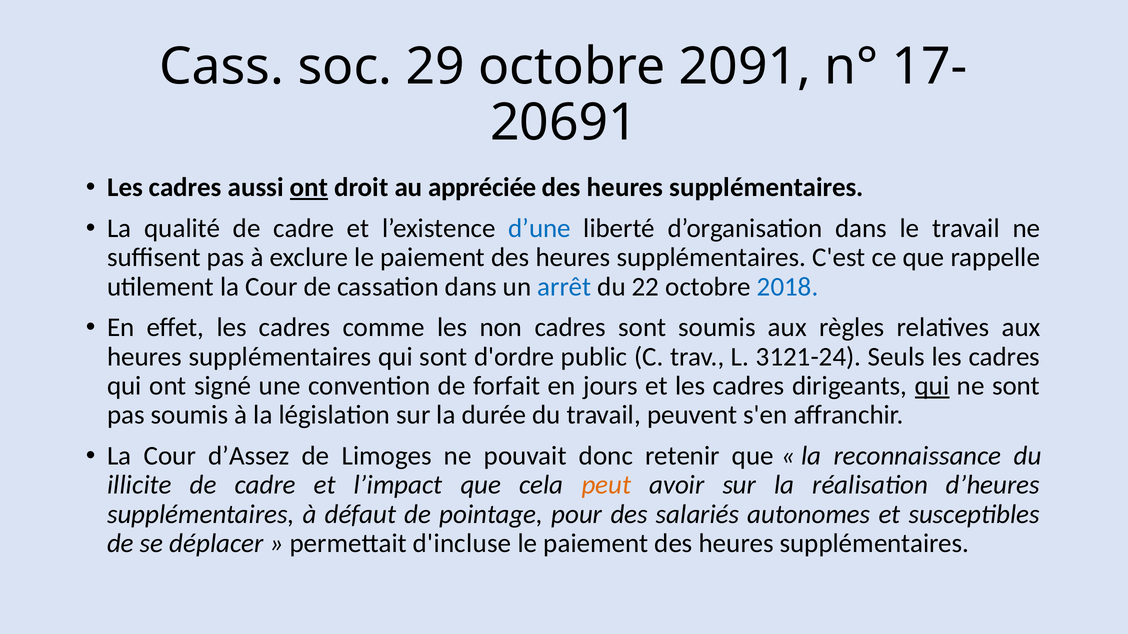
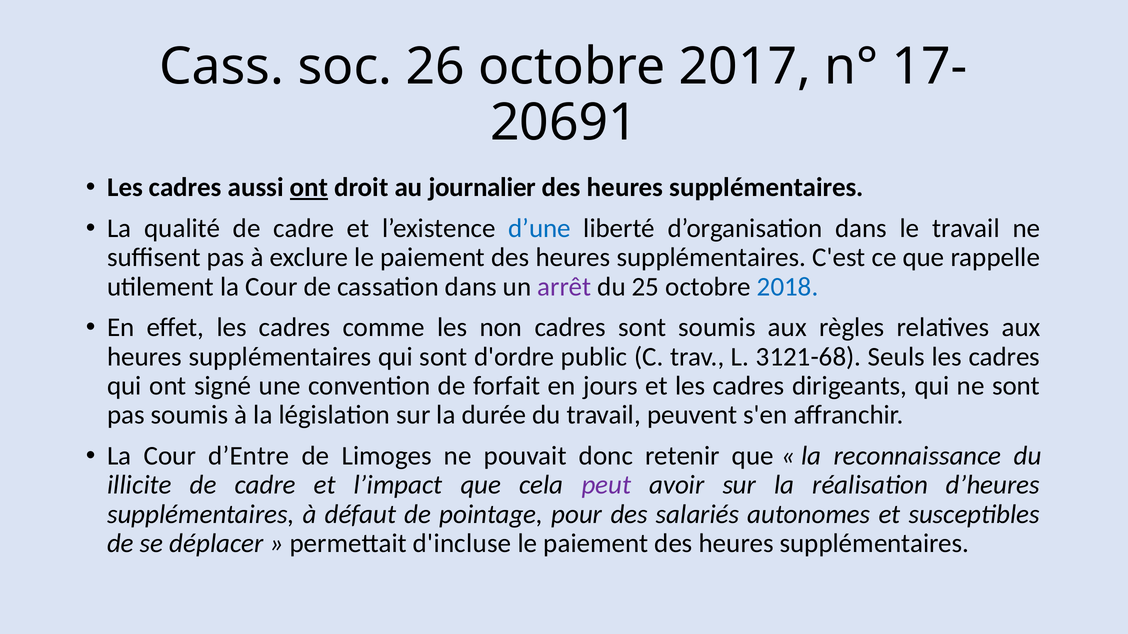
29: 29 -> 26
2091: 2091 -> 2017
appréciée: appréciée -> journalier
arrêt colour: blue -> purple
22: 22 -> 25
3121-24: 3121-24 -> 3121-68
qui at (932, 386) underline: present -> none
d’Assez: d’Assez -> d’Entre
peut colour: orange -> purple
